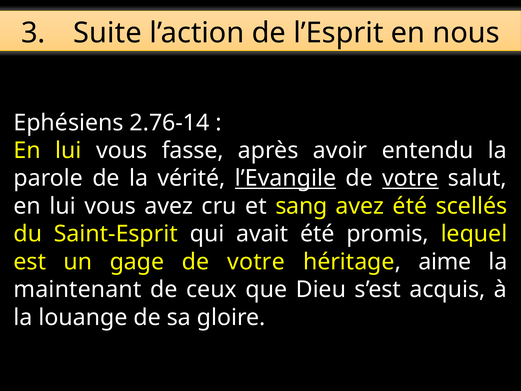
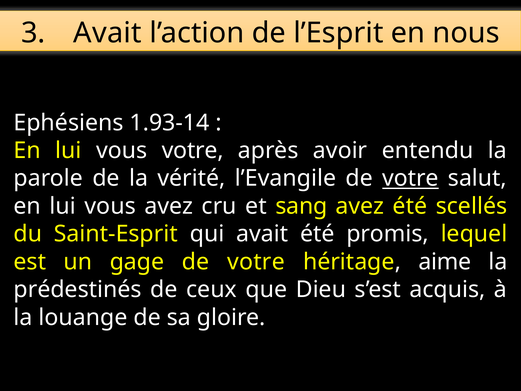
3 Suite: Suite -> Avait
2.76-14: 2.76-14 -> 1.93-14
vous fasse: fasse -> votre
l’Evangile underline: present -> none
maintenant: maintenant -> prédestinés
